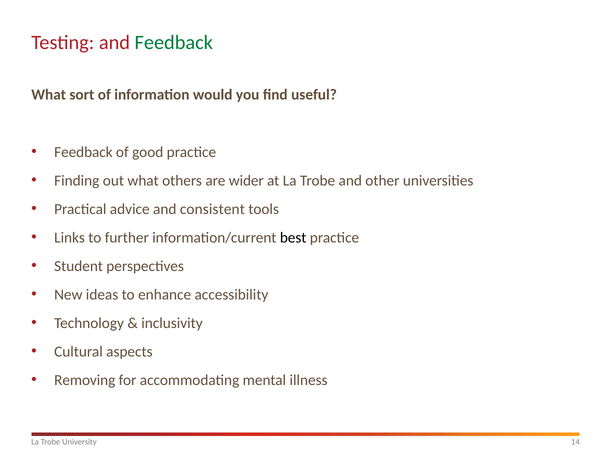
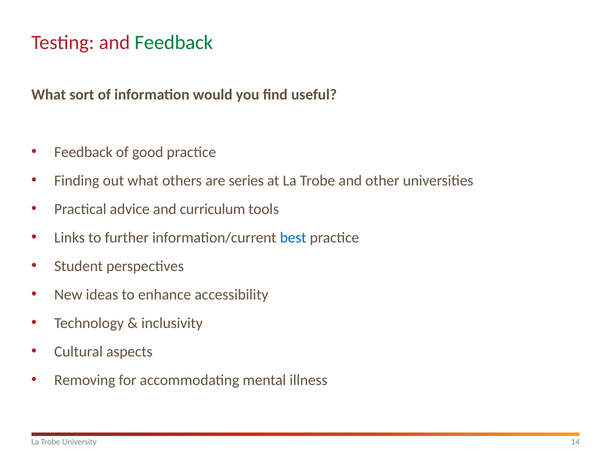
wider: wider -> series
consistent: consistent -> curriculum
best colour: black -> blue
